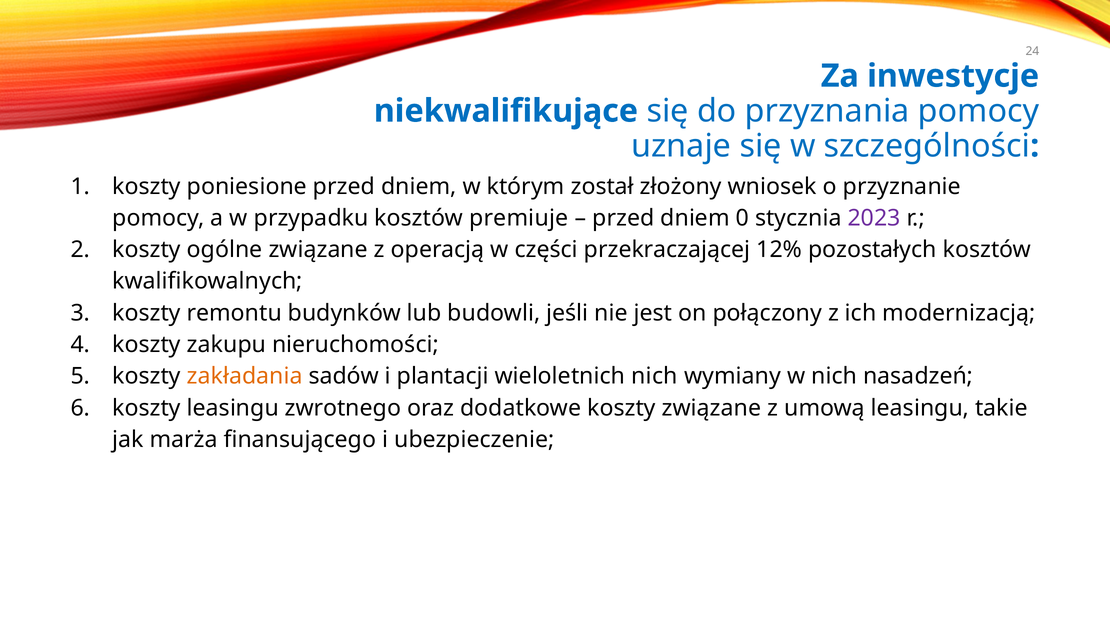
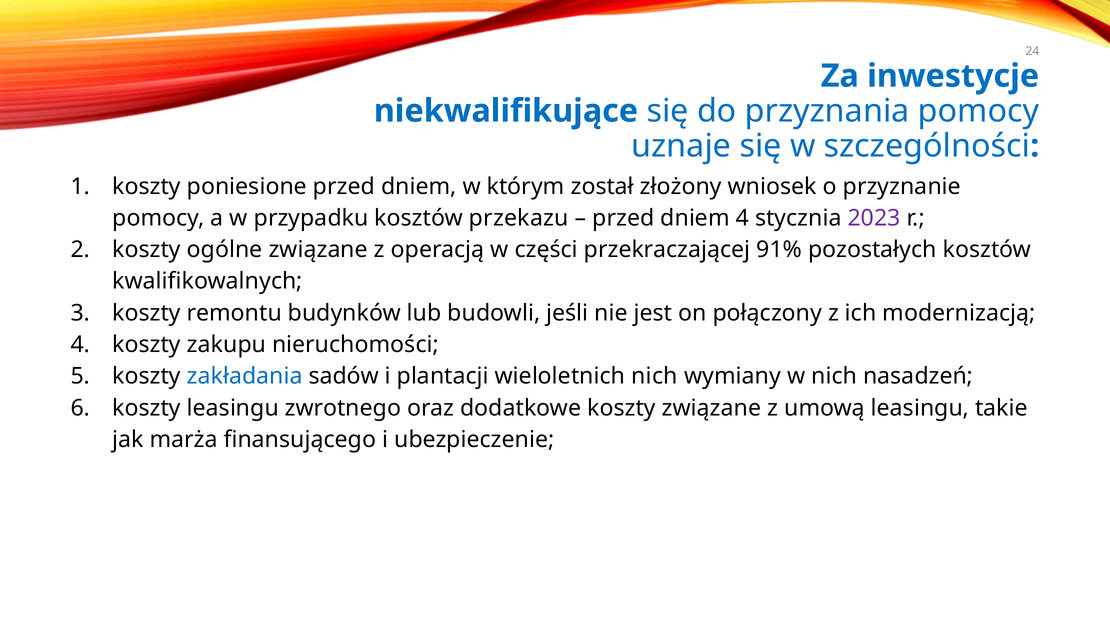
premiuje: premiuje -> przekazu
dniem 0: 0 -> 4
12%: 12% -> 91%
zakładania colour: orange -> blue
